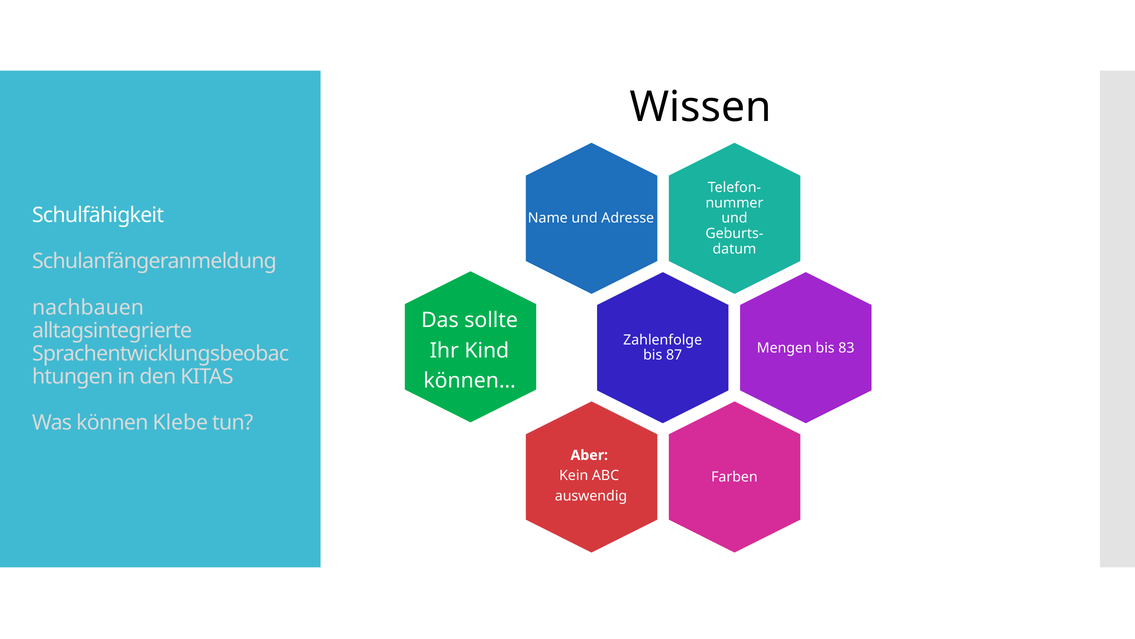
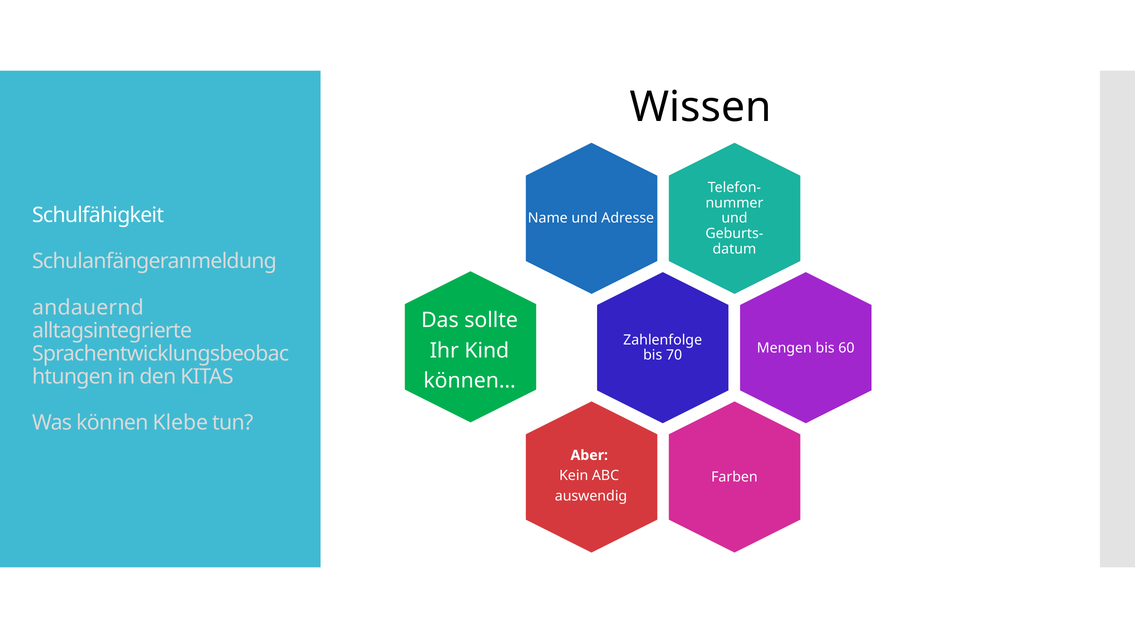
nachbauen: nachbauen -> andauernd
83: 83 -> 60
87: 87 -> 70
